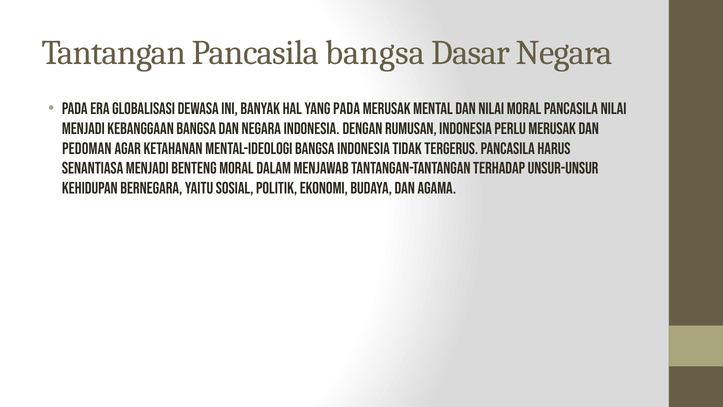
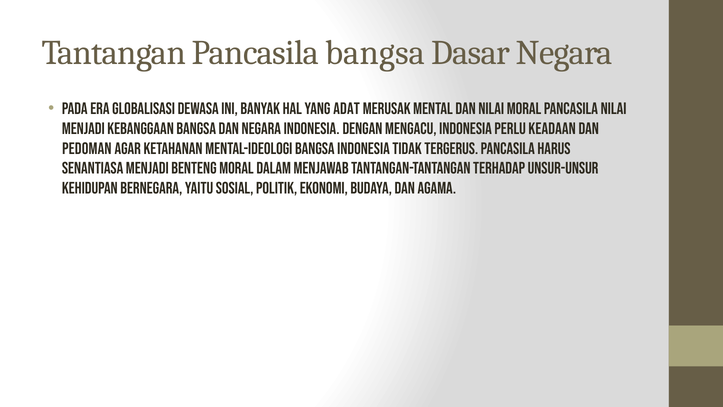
yang pada: pada -> adat
rumusan: rumusan -> mengacu
perlu merusak: merusak -> keadaan
